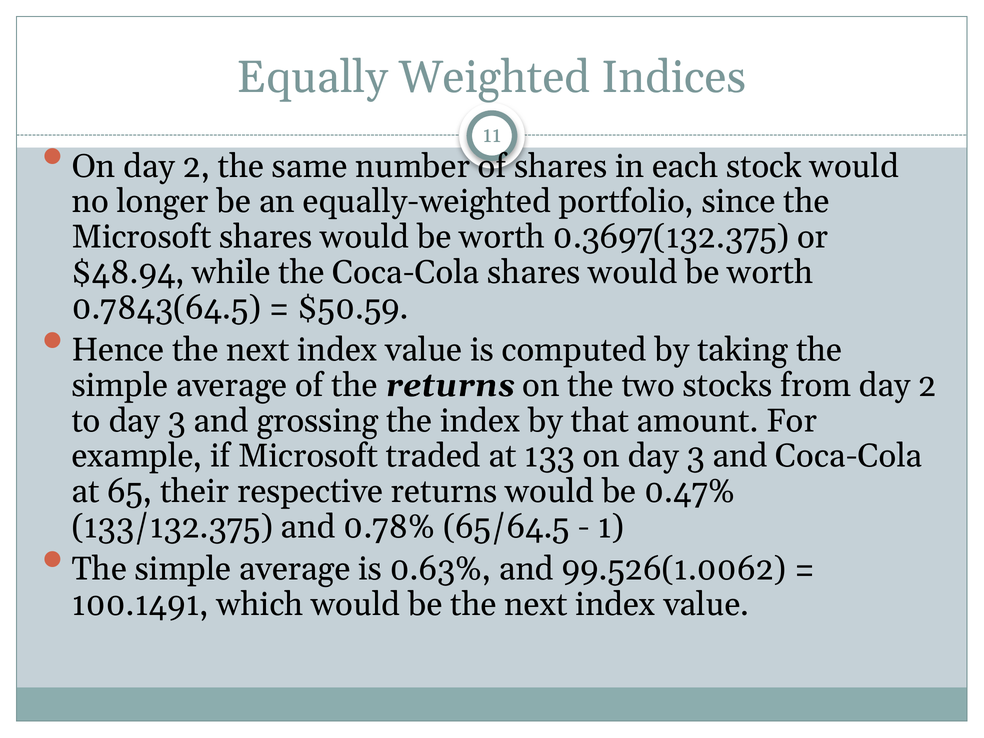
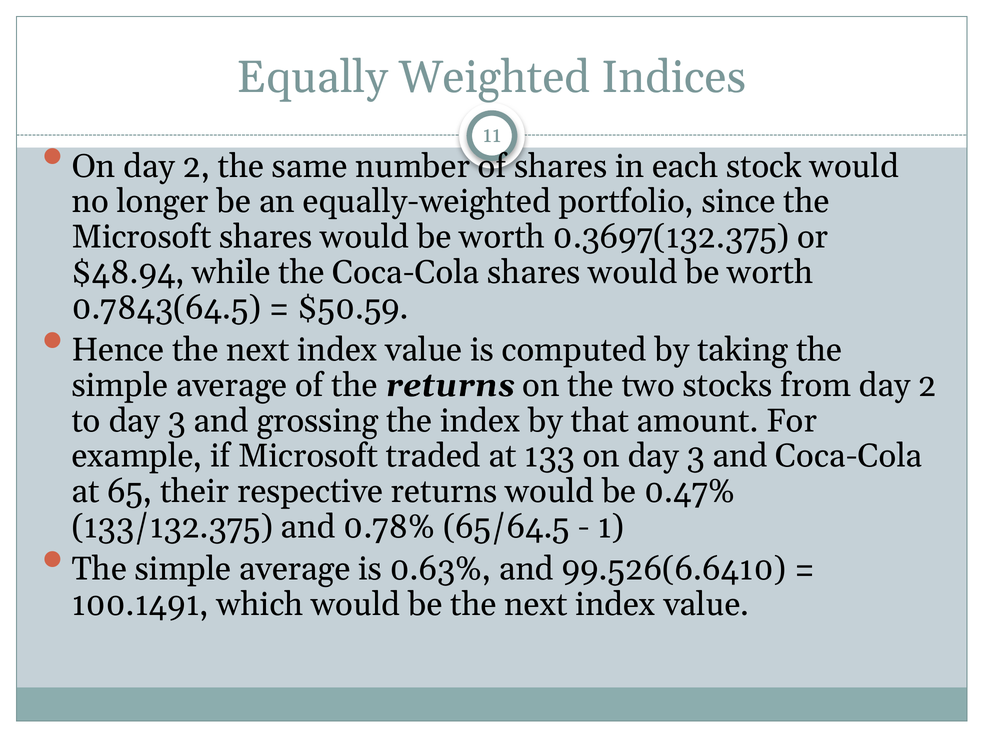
99.526(1.0062: 99.526(1.0062 -> 99.526(6.6410
